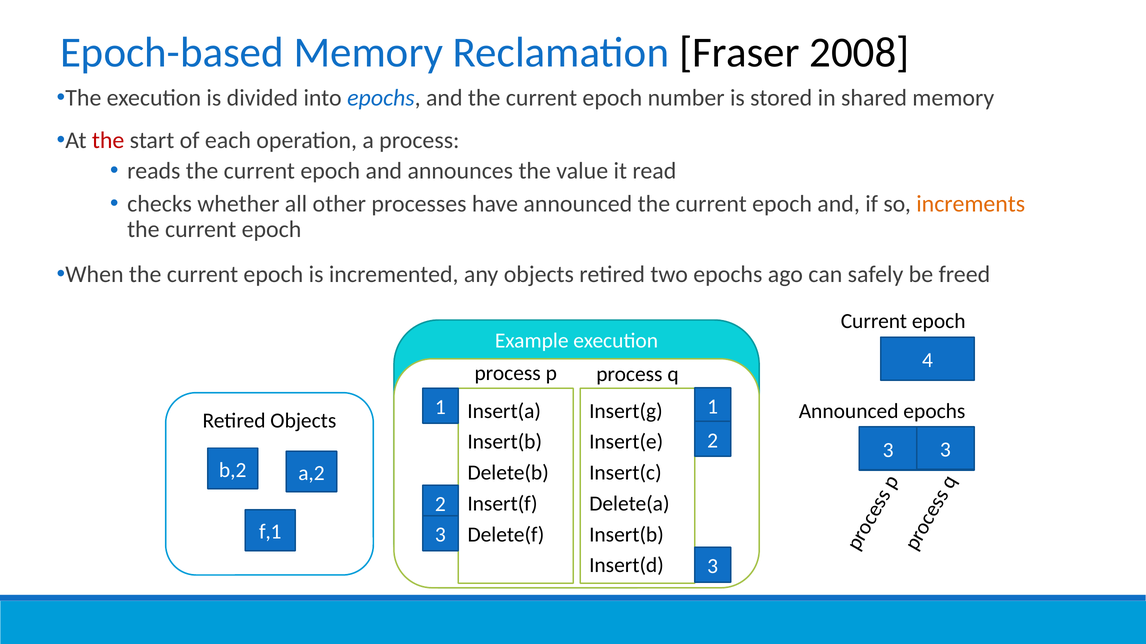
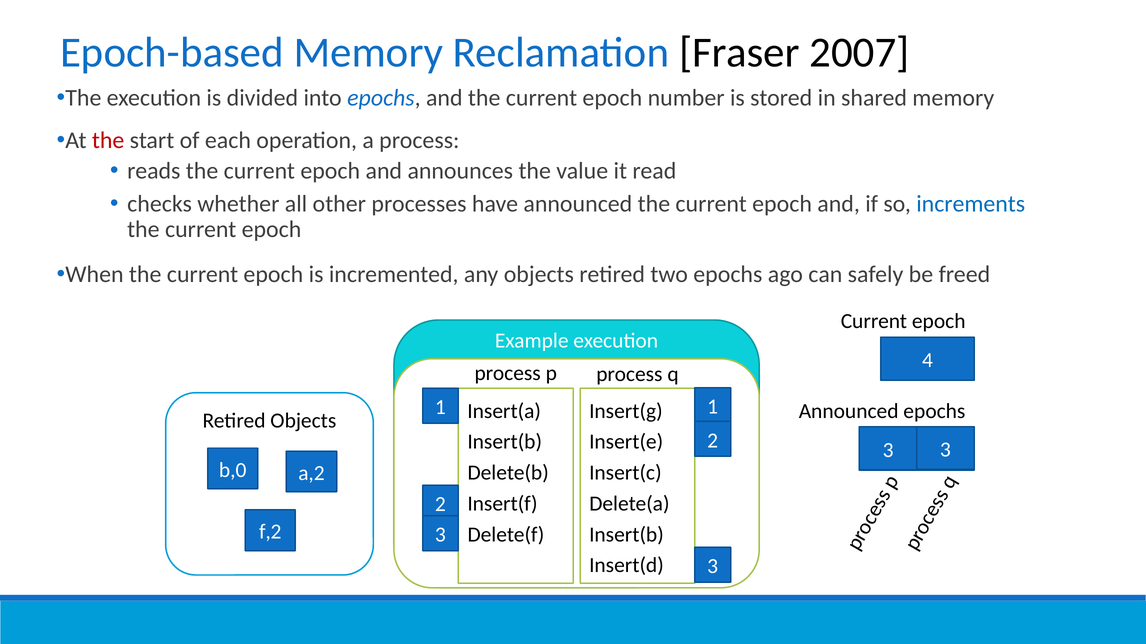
2008: 2008 -> 2007
increments colour: orange -> blue
b,2: b,2 -> b,0
f,1: f,1 -> f,2
